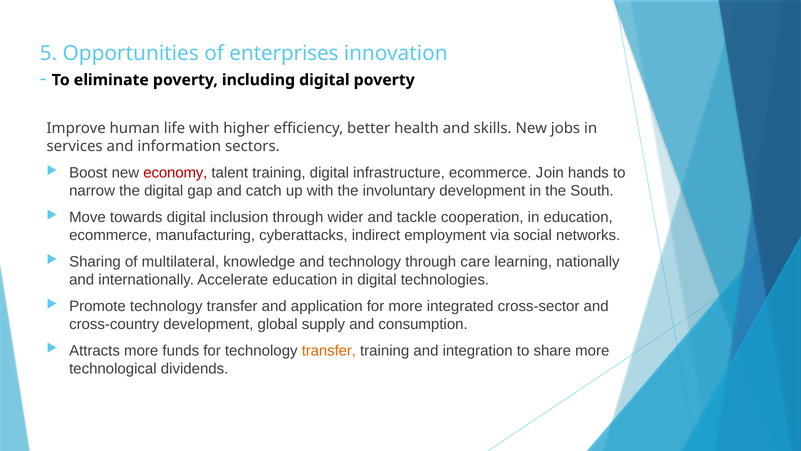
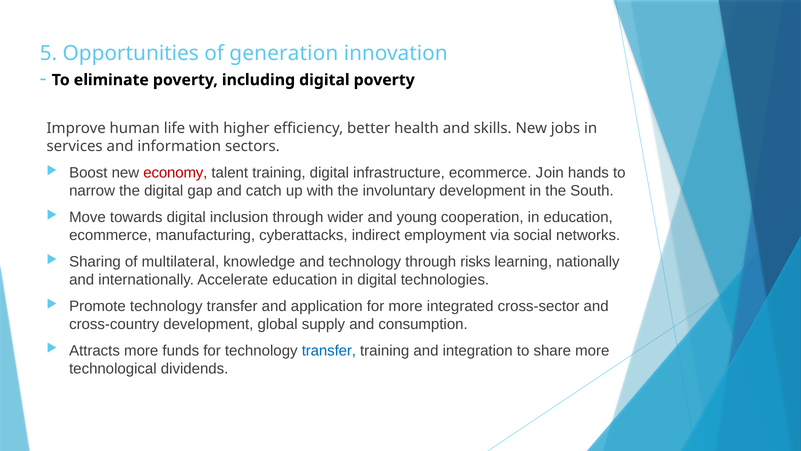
enterprises: enterprises -> generation
tackle: tackle -> young
care: care -> risks
transfer at (329, 350) colour: orange -> blue
